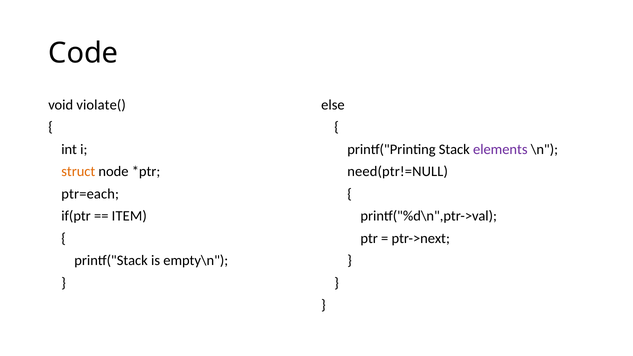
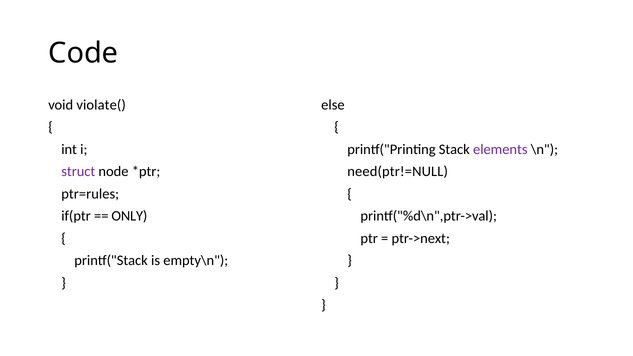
struct colour: orange -> purple
ptr=each: ptr=each -> ptr=rules
ITEM: ITEM -> ONLY
